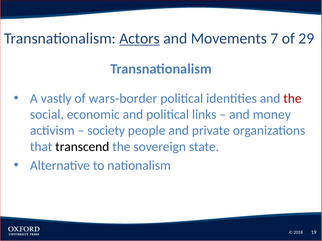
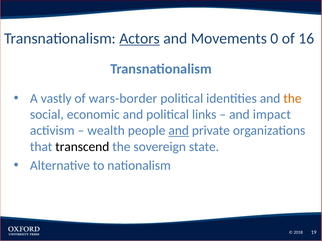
7: 7 -> 0
29: 29 -> 16
the at (292, 99) colour: red -> orange
money: money -> impact
society: society -> wealth
and at (179, 131) underline: none -> present
